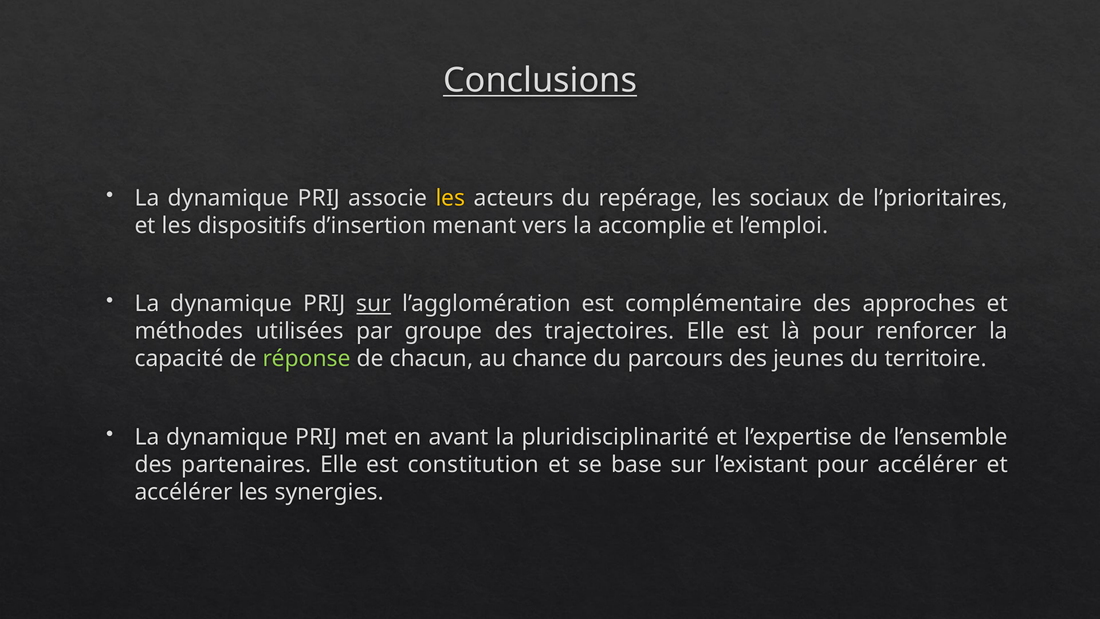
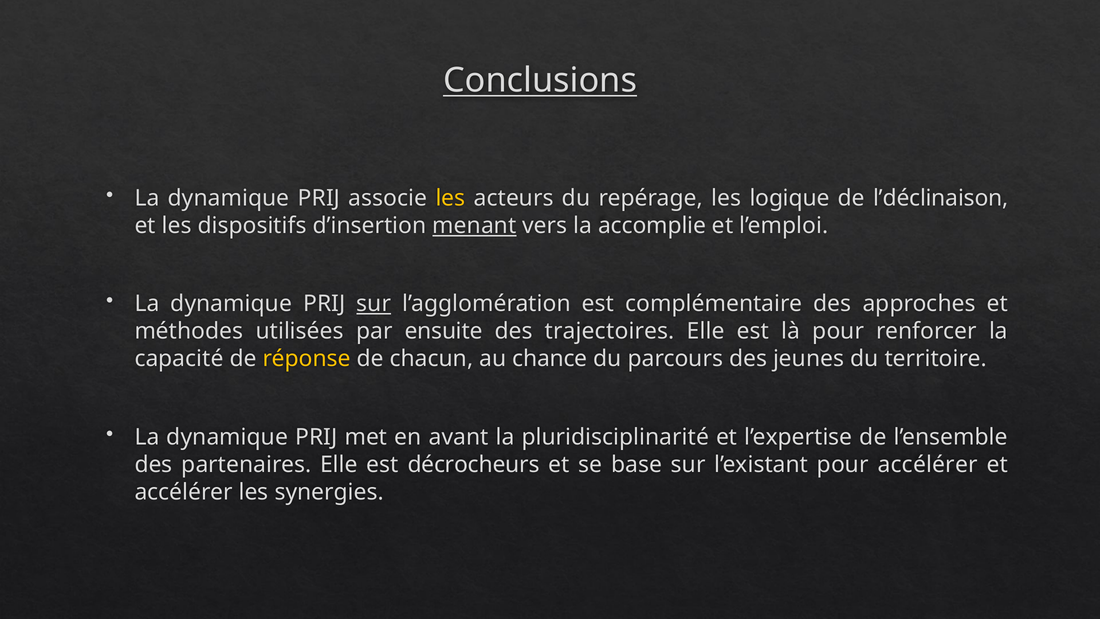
sociaux: sociaux -> logique
l’prioritaires: l’prioritaires -> l’déclinaison
menant underline: none -> present
groupe: groupe -> ensuite
réponse colour: light green -> yellow
constitution: constitution -> décrocheurs
